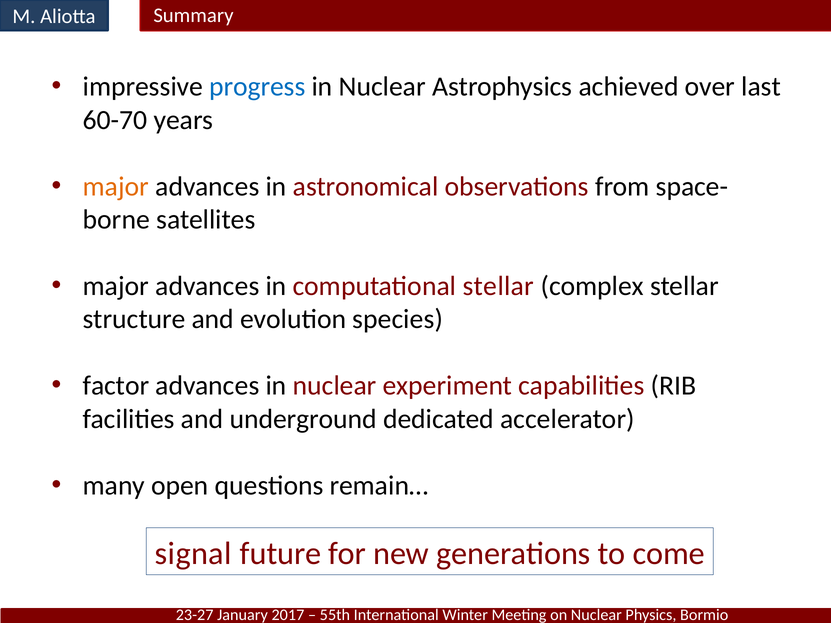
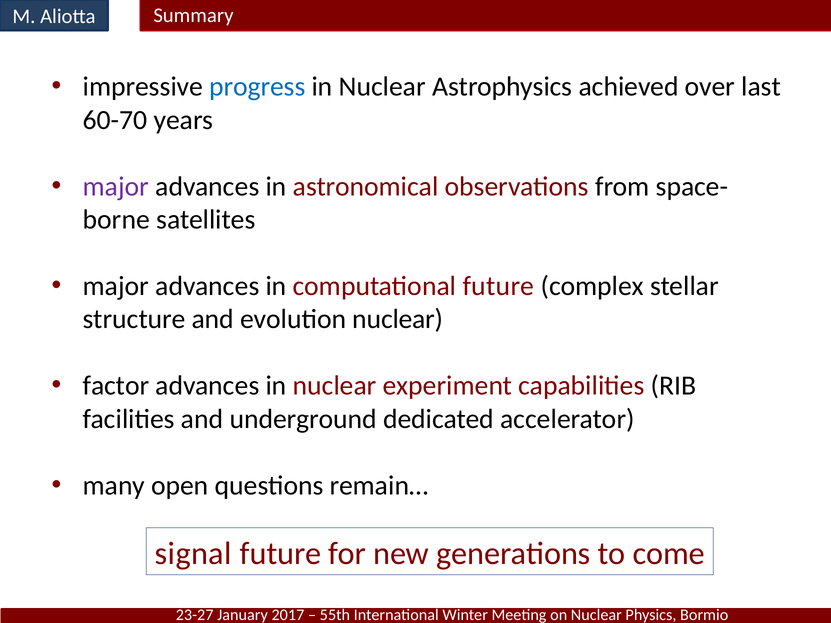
major at (116, 187) colour: orange -> purple
computational stellar: stellar -> future
evolution species: species -> nuclear
